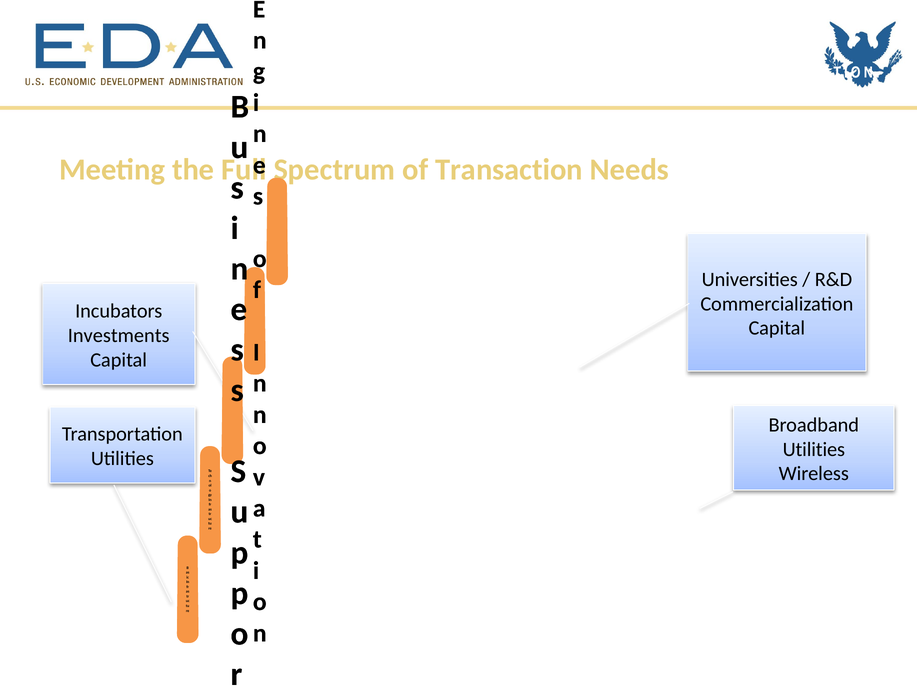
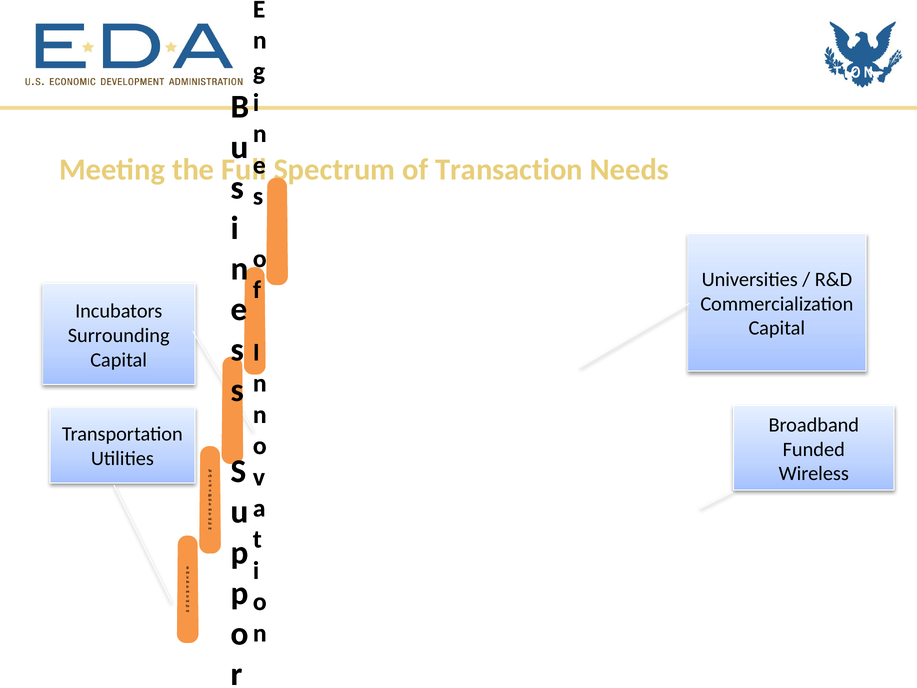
Investments: Investments -> Surrounding
Utilities at (814, 449): Utilities -> Funded
